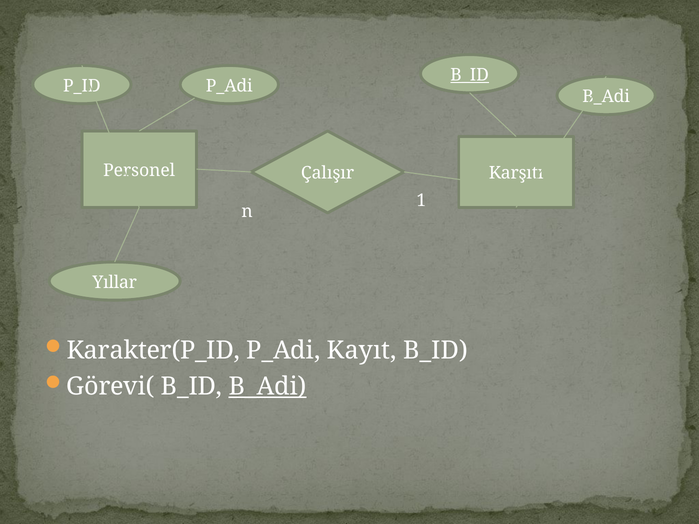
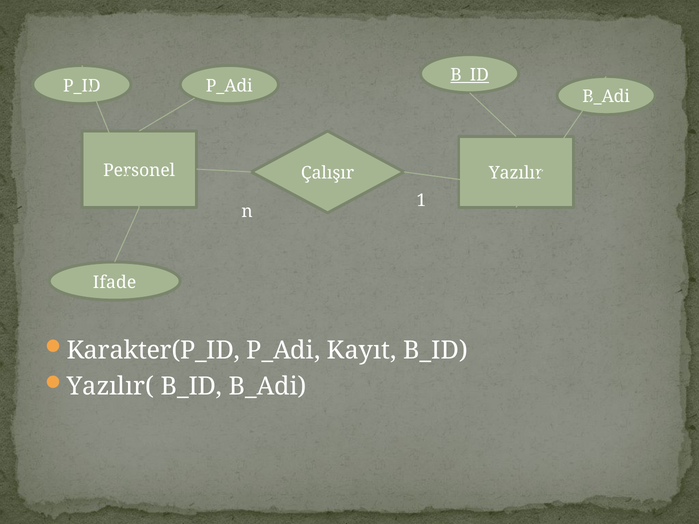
Karşıtı: Karşıtı -> Yazılır
Yıllar: Yıllar -> Ifade
Görevi(: Görevi( -> Yazılır(
B_Adi at (268, 387) underline: present -> none
